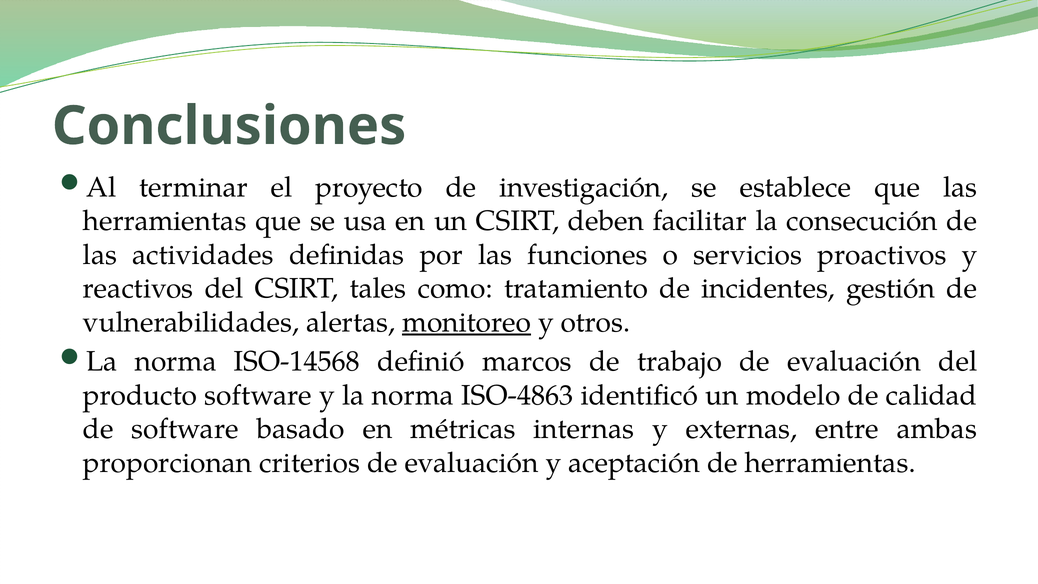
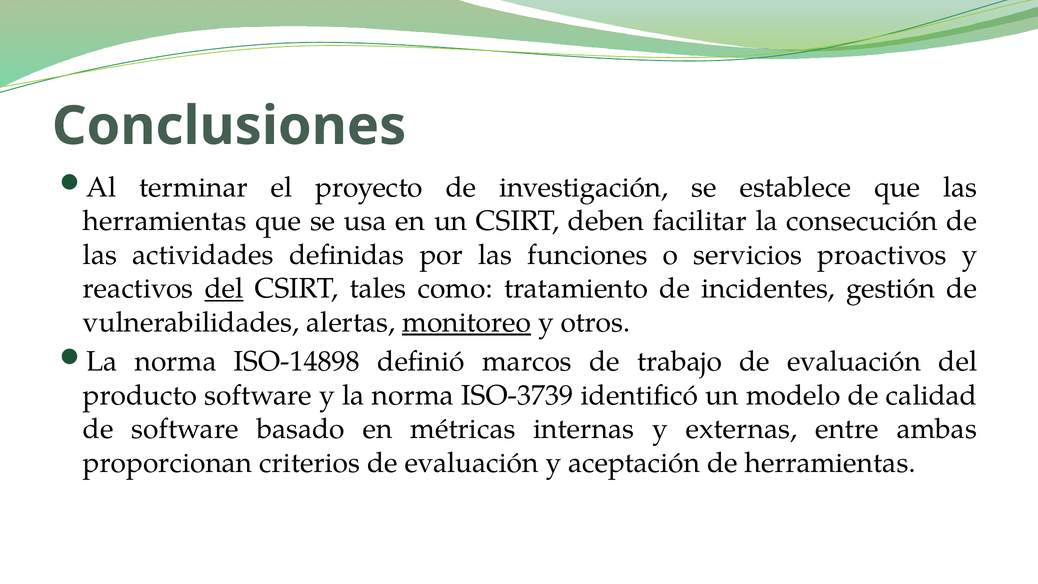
del at (224, 289) underline: none -> present
ISO-14568: ISO-14568 -> ISO-14898
ISO-4863: ISO-4863 -> ISO-3739
